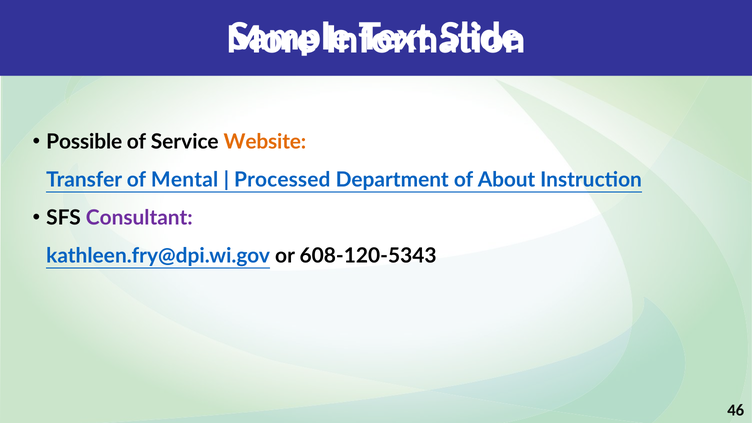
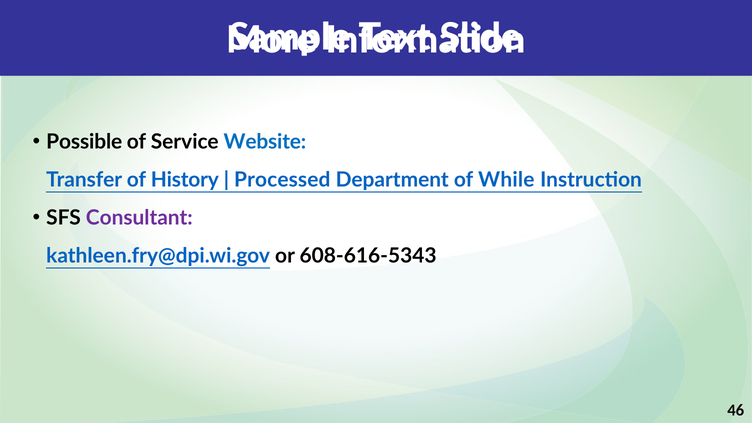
Website colour: orange -> blue
Mental: Mental -> History
About: About -> While
608-120-5343: 608-120-5343 -> 608-616-5343
